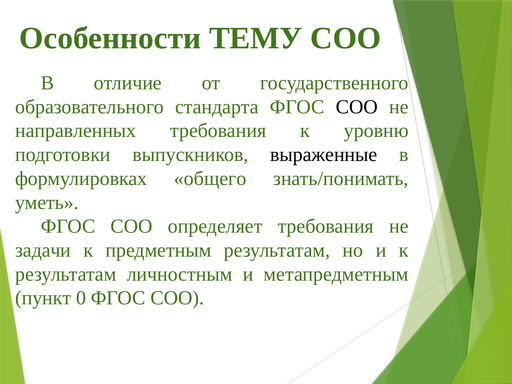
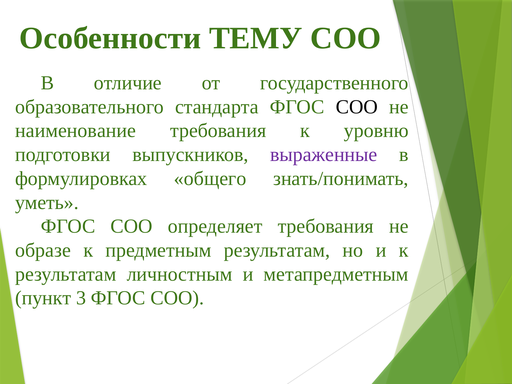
направленных: направленных -> наименование
выраженные colour: black -> purple
задачи: задачи -> образе
0: 0 -> 3
